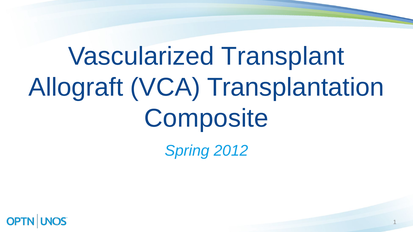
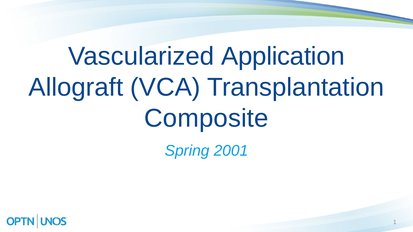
Transplant: Transplant -> Application
2012: 2012 -> 2001
